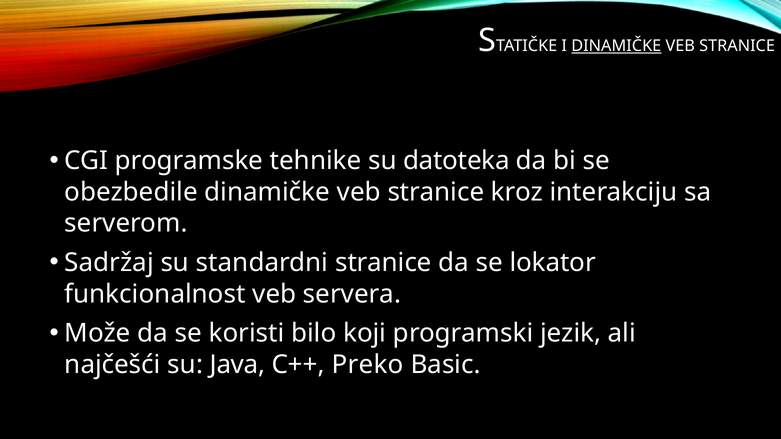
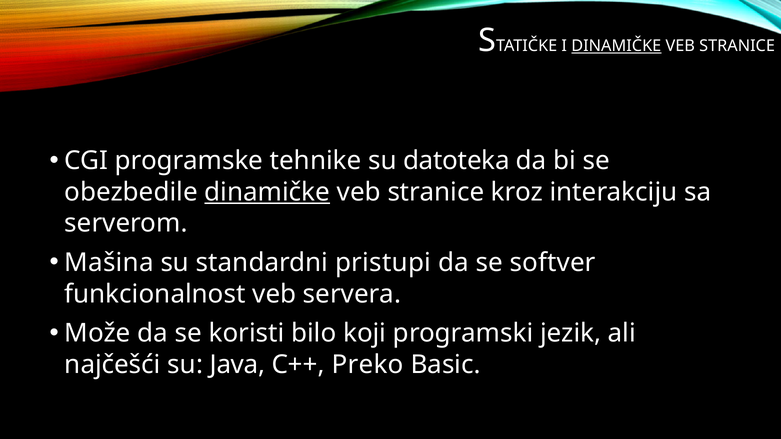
dinamičke at (267, 192) underline: none -> present
Sadržaj: Sadržaj -> Mašina
standardni stranice: stranice -> pristupi
lokator: lokator -> softver
